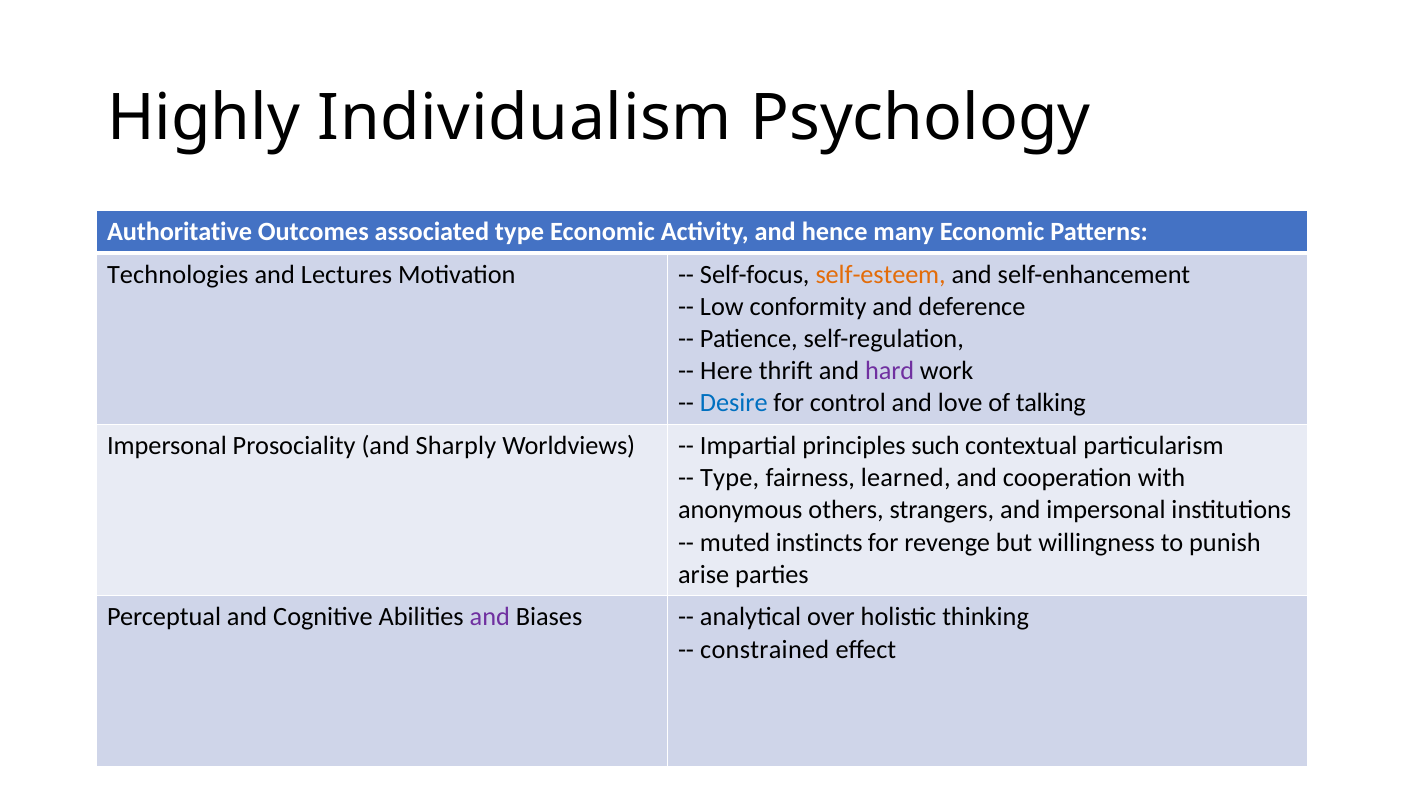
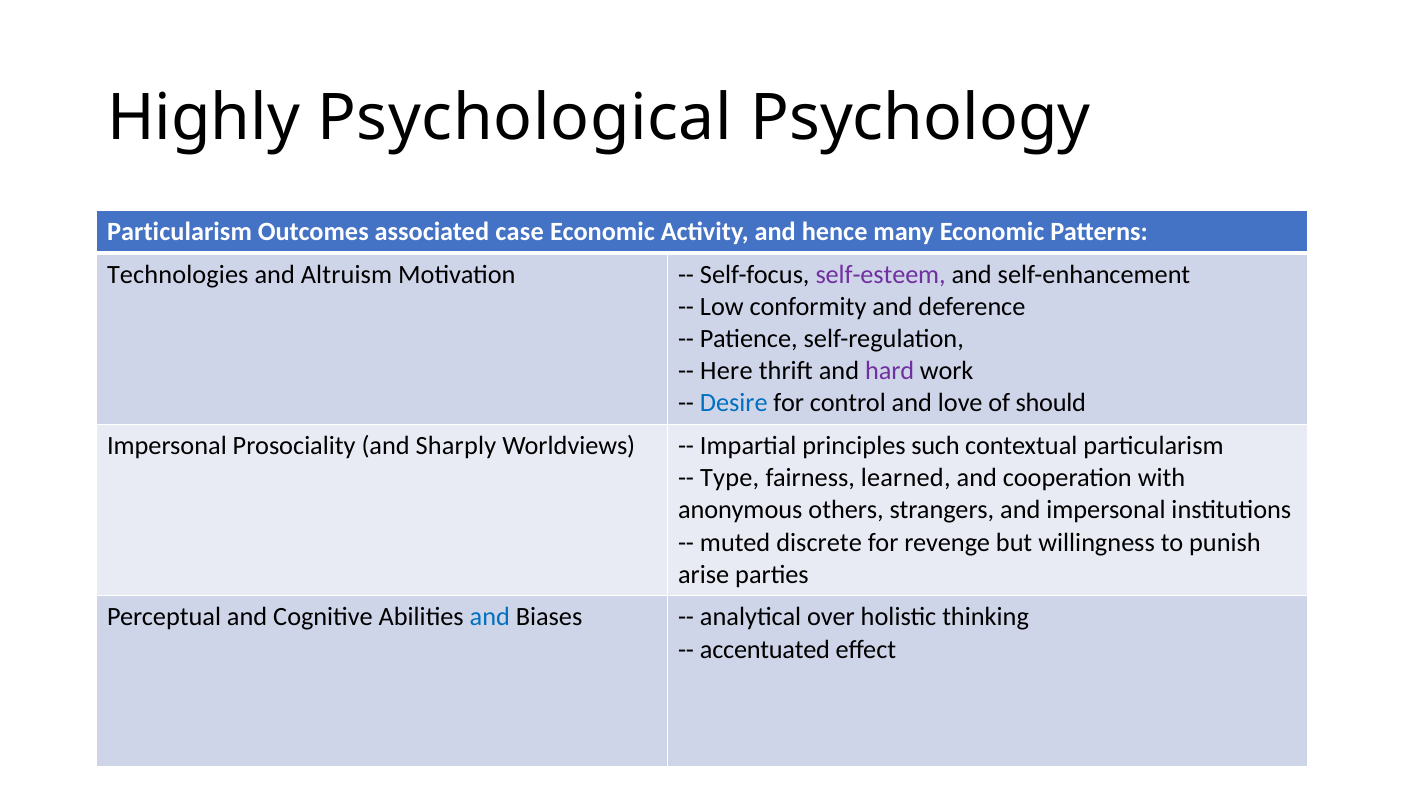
Individualism: Individualism -> Psychological
Authoritative at (180, 232): Authoritative -> Particularism
associated type: type -> case
Lectures: Lectures -> Altruism
self-esteem colour: orange -> purple
talking: talking -> should
instincts: instincts -> discrete
and at (490, 617) colour: purple -> blue
constrained: constrained -> accentuated
